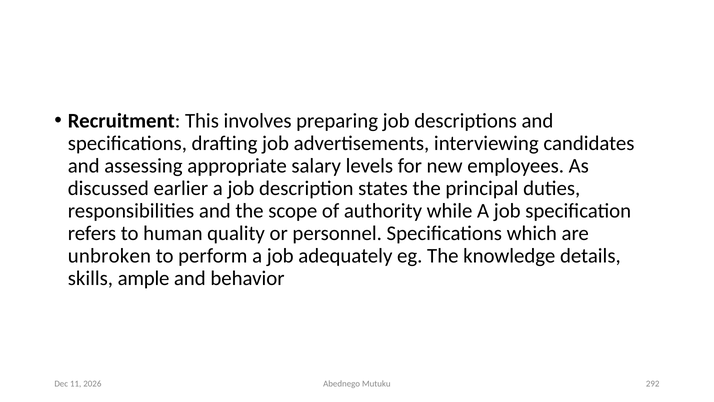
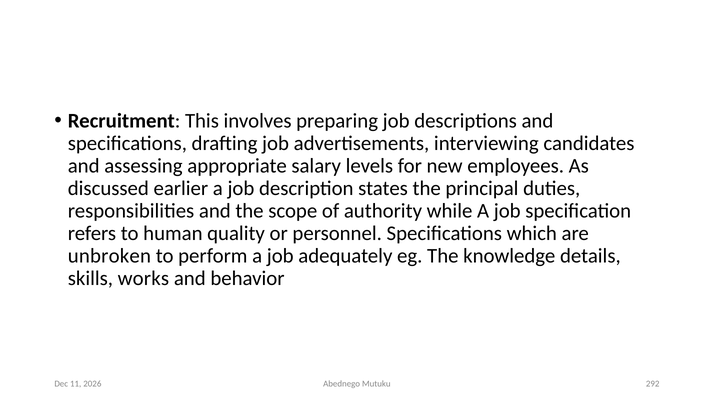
ample: ample -> works
